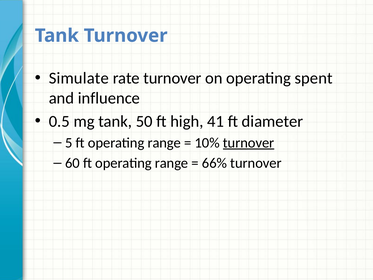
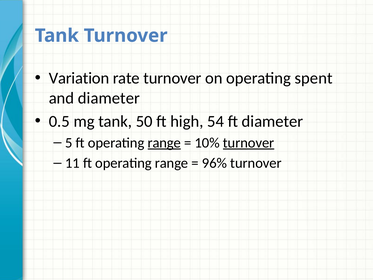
Simulate: Simulate -> Variation
and influence: influence -> diameter
41: 41 -> 54
range at (164, 143) underline: none -> present
60: 60 -> 11
66%: 66% -> 96%
